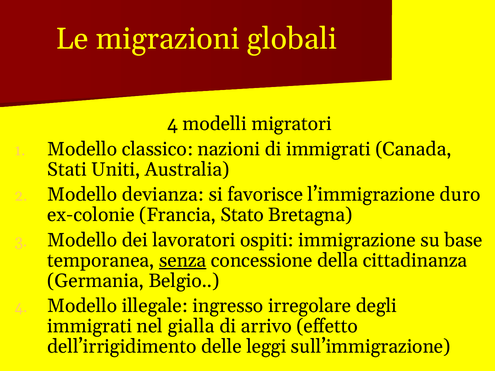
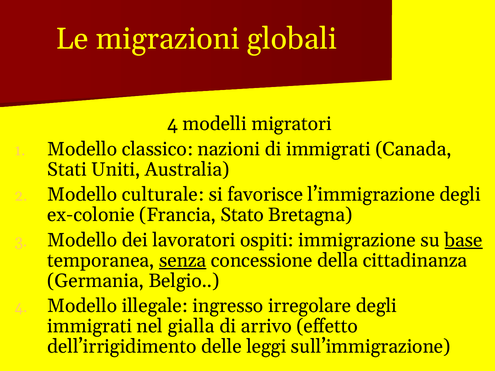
devianza: devianza -> culturale
l’immigrazione duro: duro -> degli
base underline: none -> present
